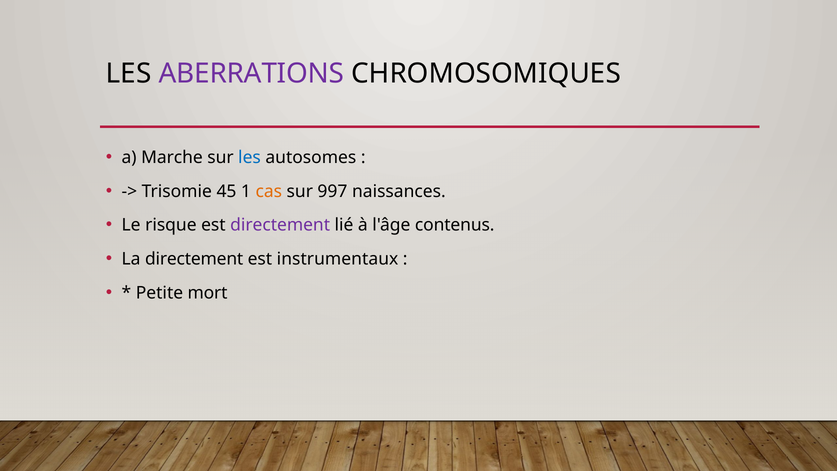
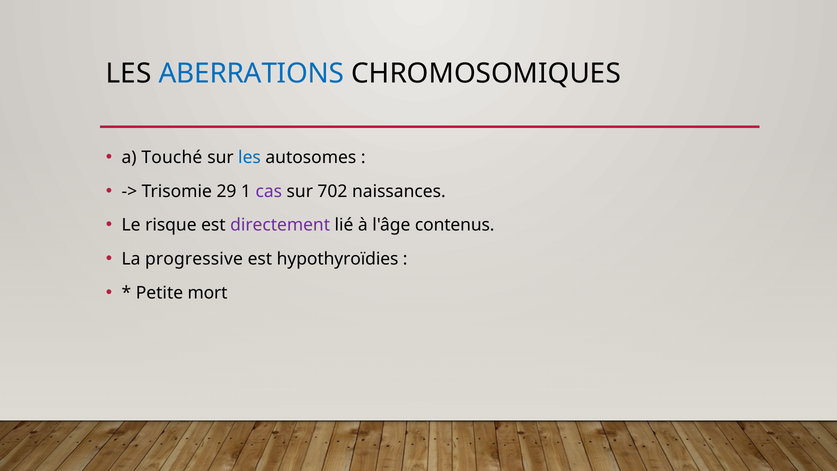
ABERRATIONS colour: purple -> blue
Marche: Marche -> Touché
45: 45 -> 29
cas colour: orange -> purple
997: 997 -> 702
La directement: directement -> progressive
instrumentaux: instrumentaux -> hypothyroïdies
